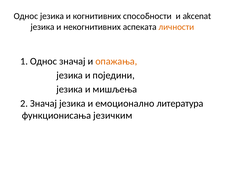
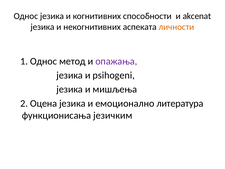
Однос значај: значај -> метод
опажања colour: orange -> purple
поједини: поједини -> psihogeni
2 Значај: Значај -> Оцена
